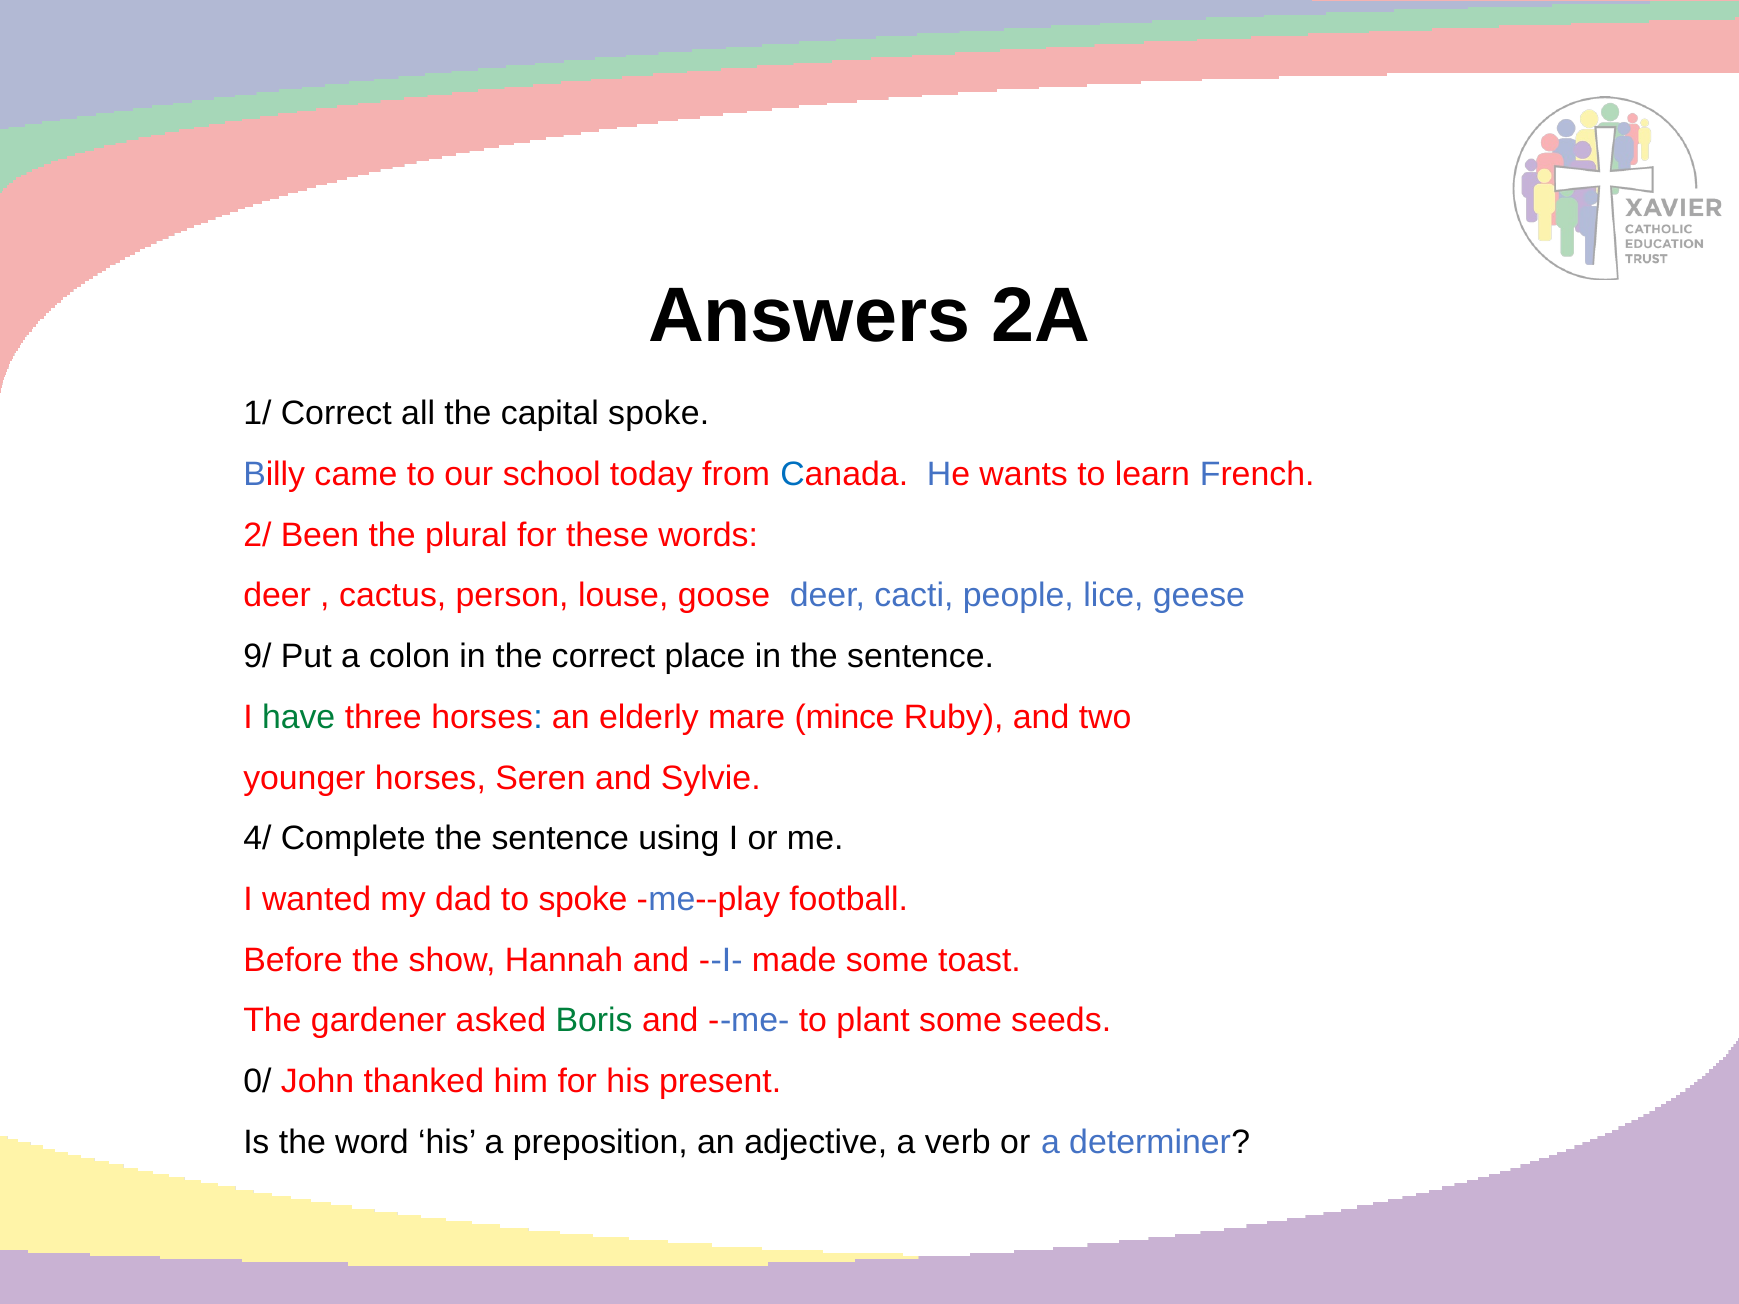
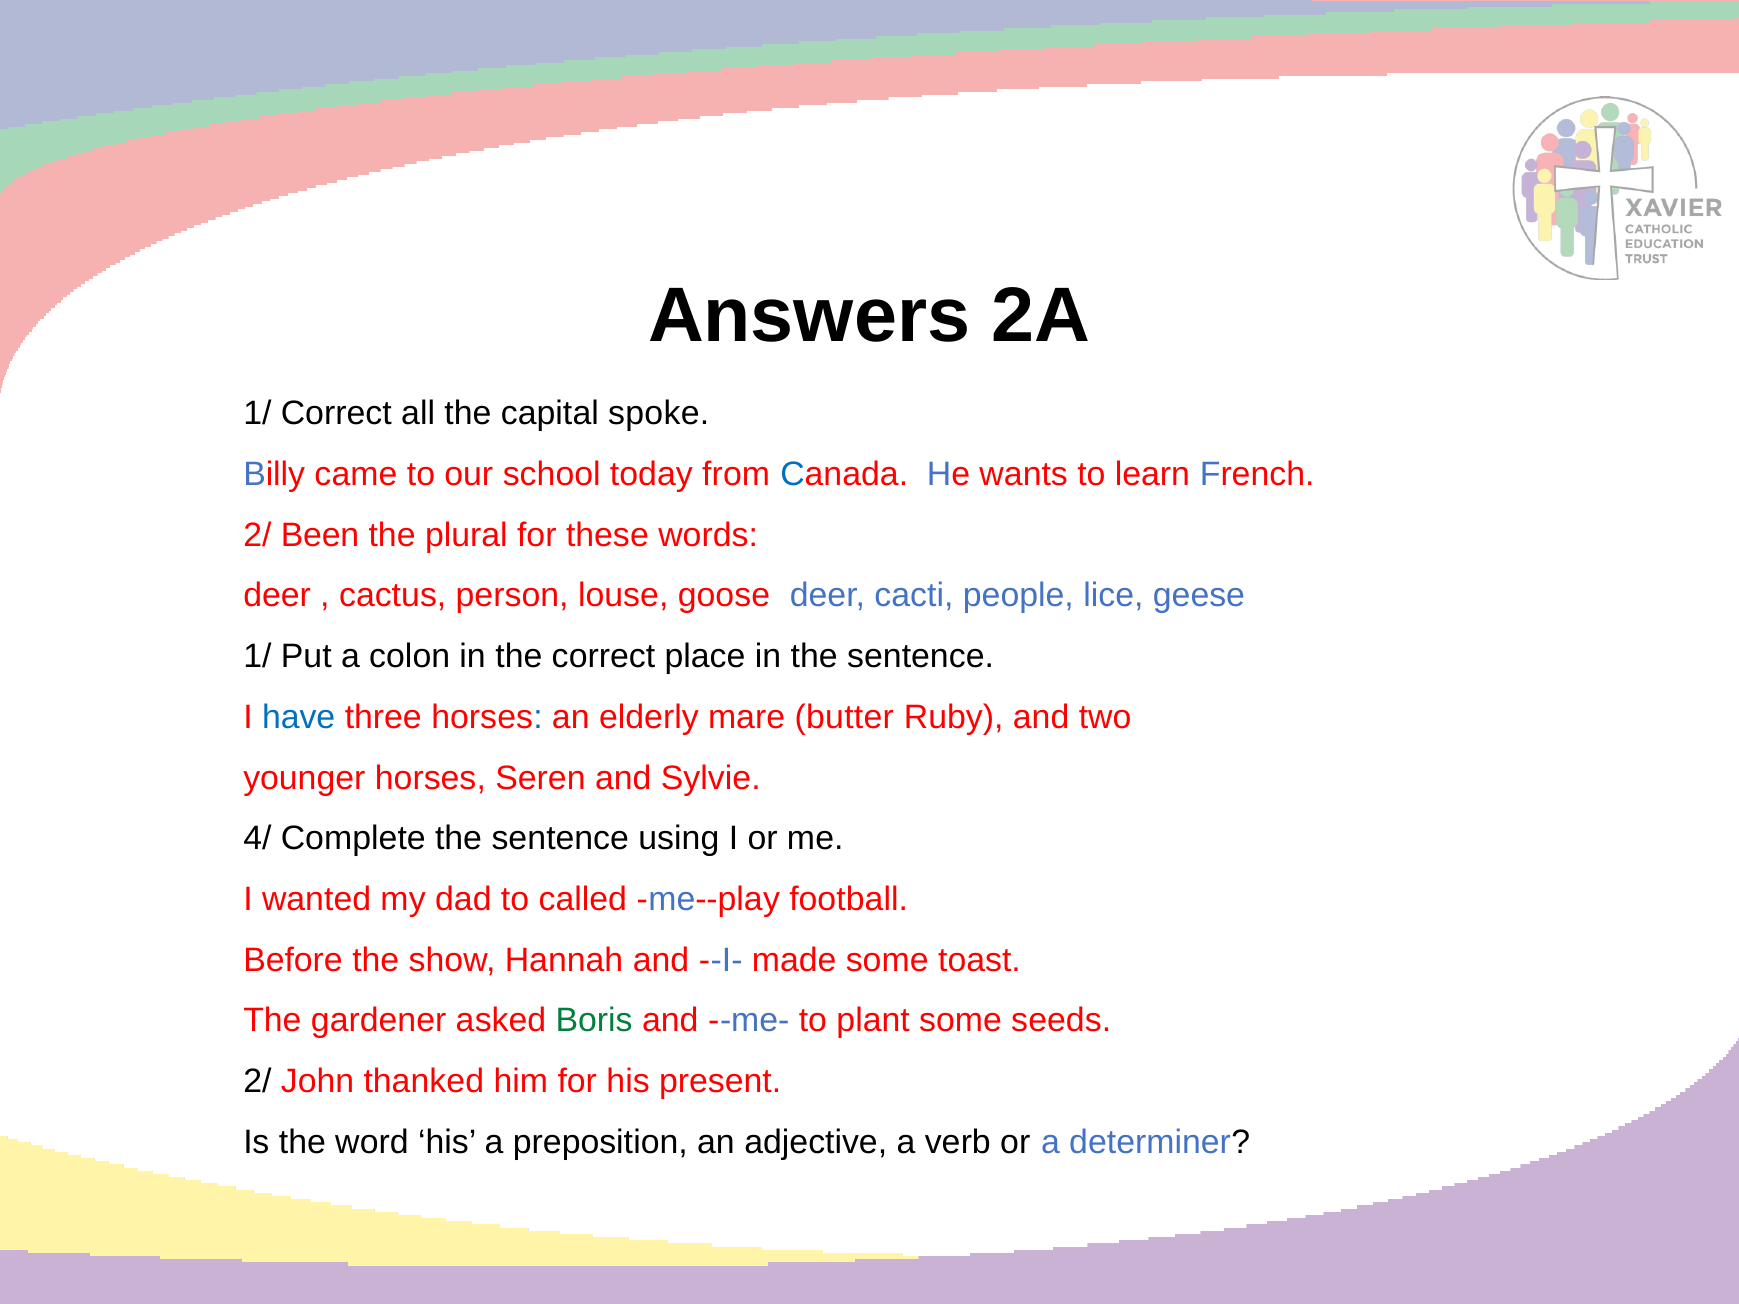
9/ at (257, 657): 9/ -> 1/
have colour: green -> blue
mince: mince -> butter
to spoke: spoke -> called
0/ at (257, 1082): 0/ -> 2/
